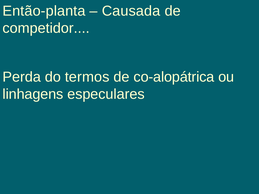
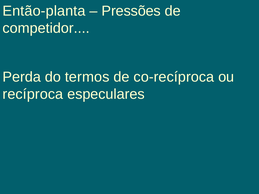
Causada: Causada -> Pressões
co-alopátrica: co-alopátrica -> co-recíproca
linhagens: linhagens -> recíproca
